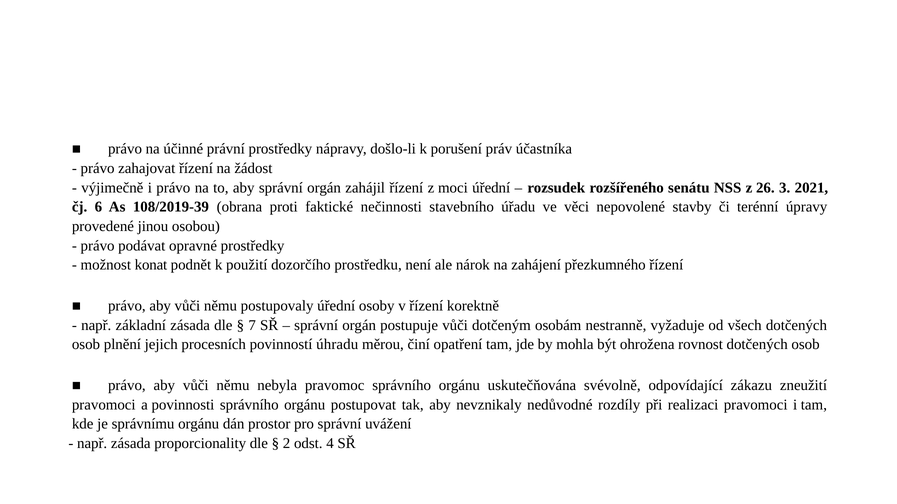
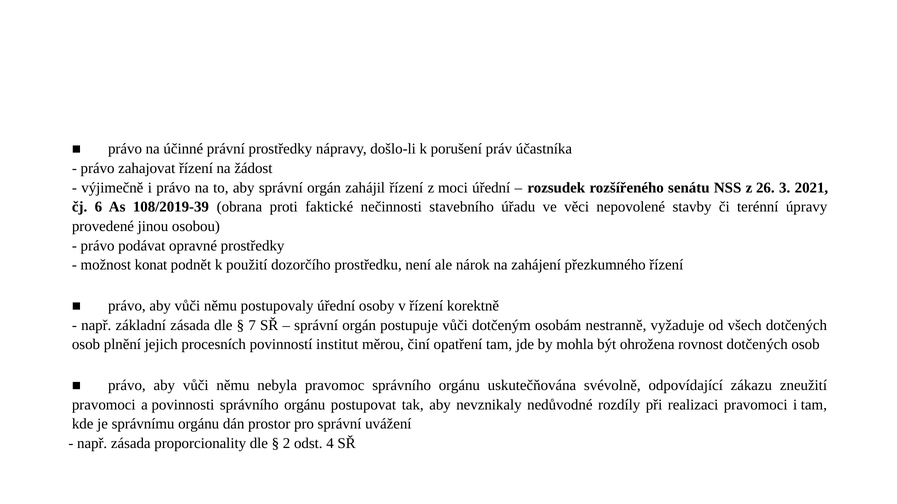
úhradu: úhradu -> institut
